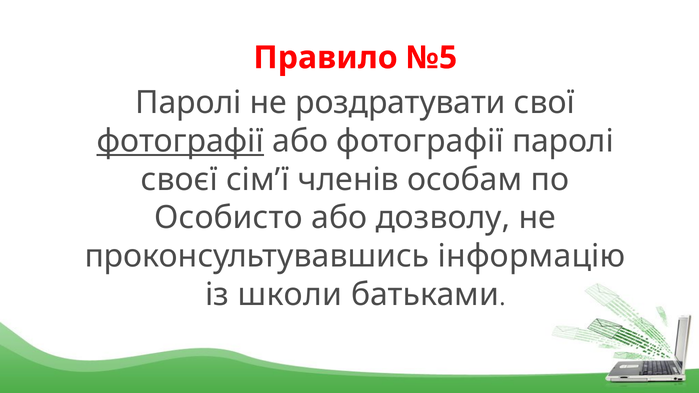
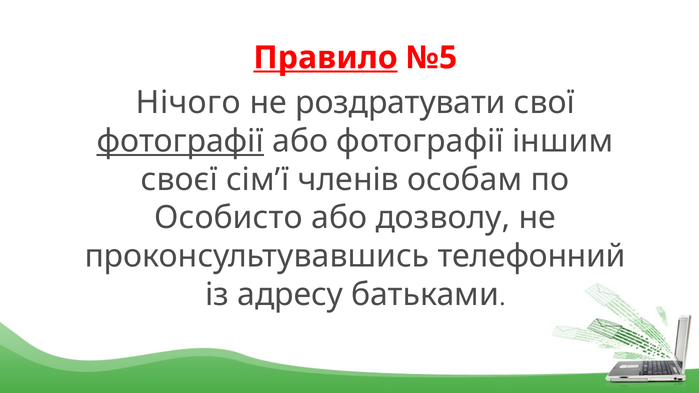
Правило underline: none -> present
Паролі at (188, 103): Паролі -> Нічого
фотографії паролі: паролі -> іншим
інформацію: інформацію -> телефонний
школи: школи -> адресу
